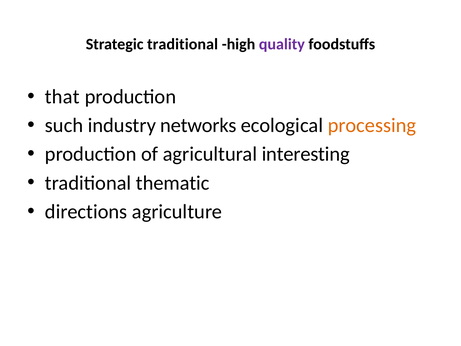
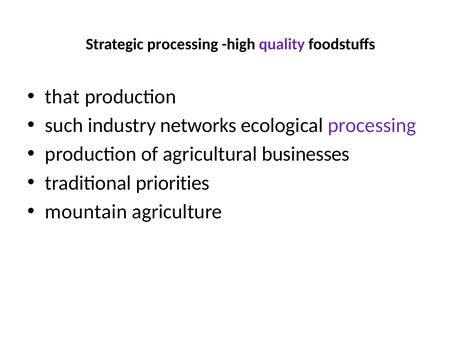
Strategic traditional: traditional -> processing
processing at (372, 125) colour: orange -> purple
interesting: interesting -> businesses
thematic: thematic -> priorities
directions: directions -> mountain
